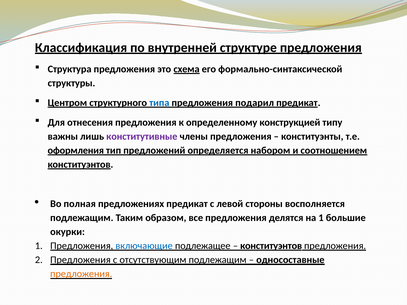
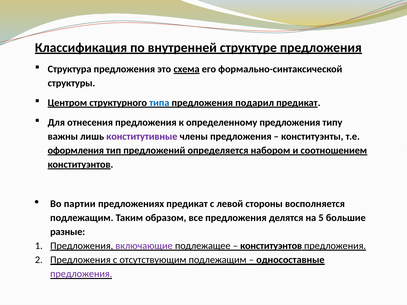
определенному конструкцией: конструкцией -> предложения
полная: полная -> партии
на 1: 1 -> 5
окурки: окурки -> разные
включающие colour: blue -> purple
предложения at (81, 274) colour: orange -> purple
